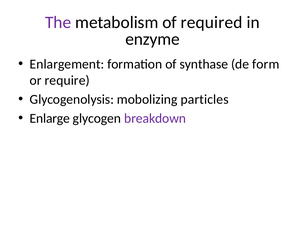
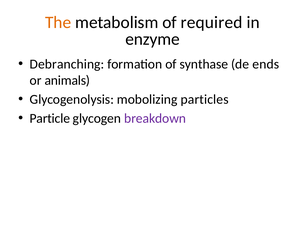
The colour: purple -> orange
Enlargement: Enlargement -> Debranching
form: form -> ends
require: require -> animals
Enlarge: Enlarge -> Particle
